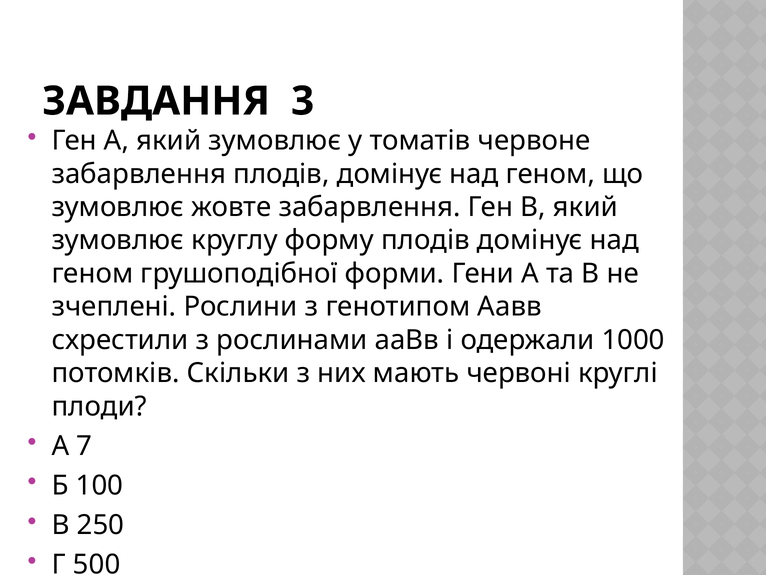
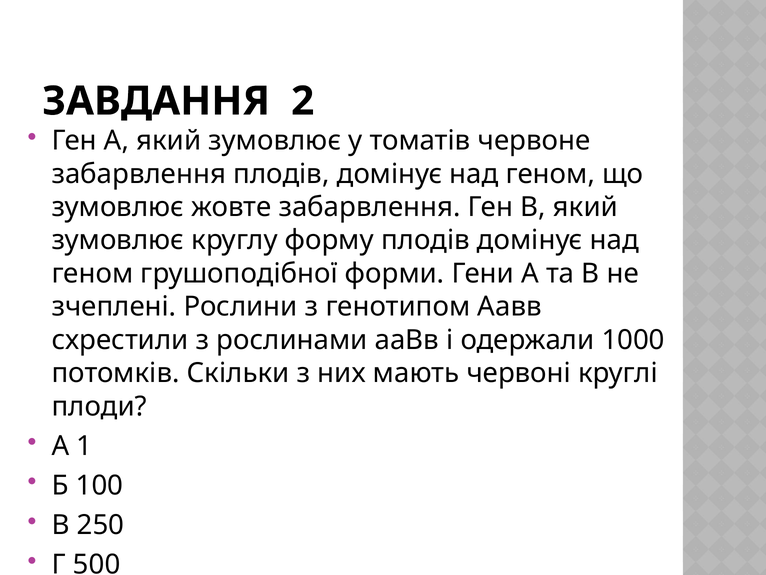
3: 3 -> 2
7: 7 -> 1
